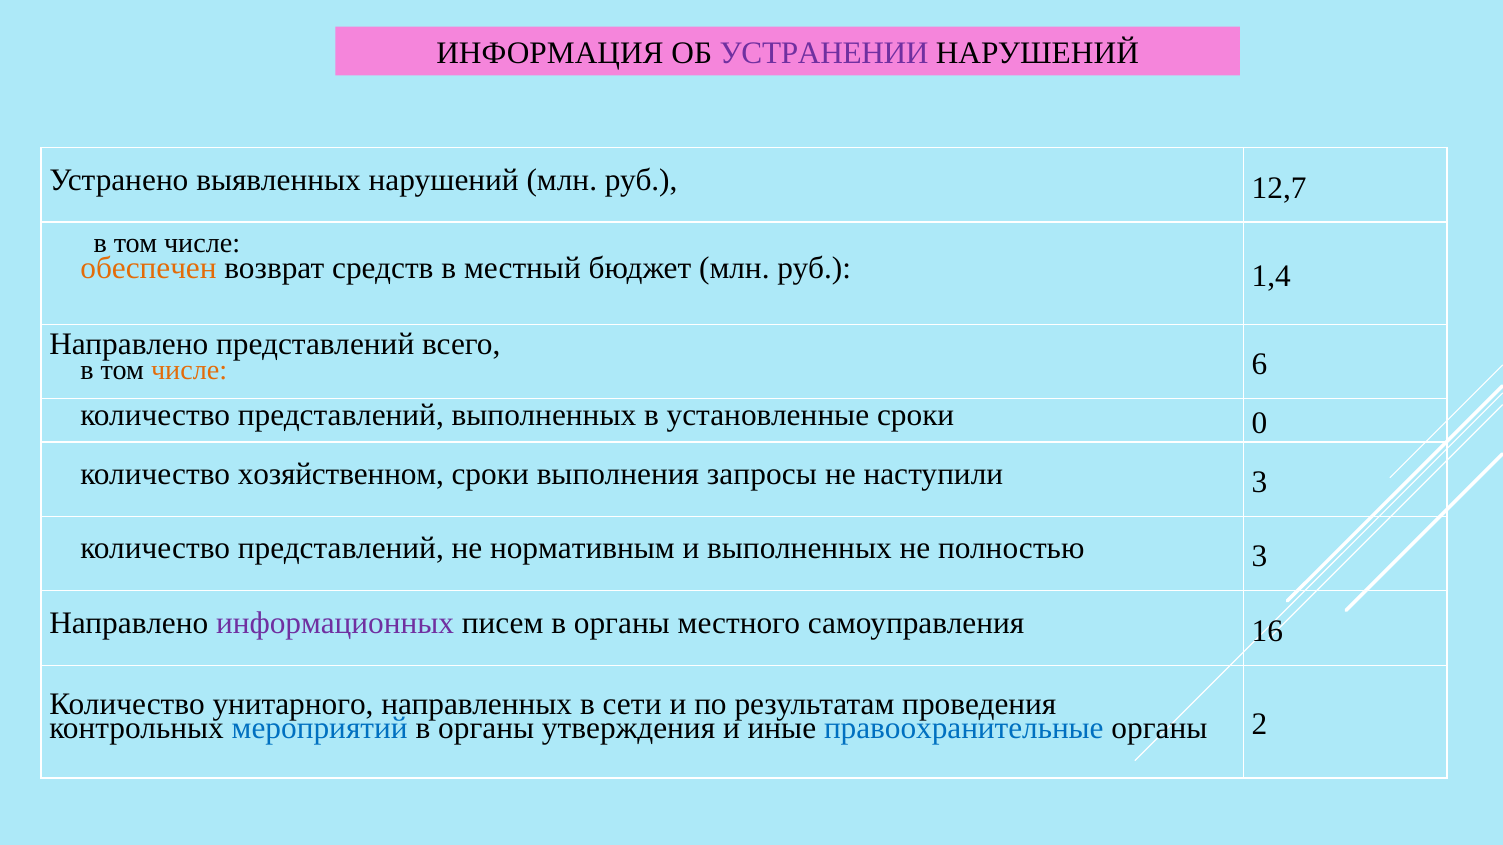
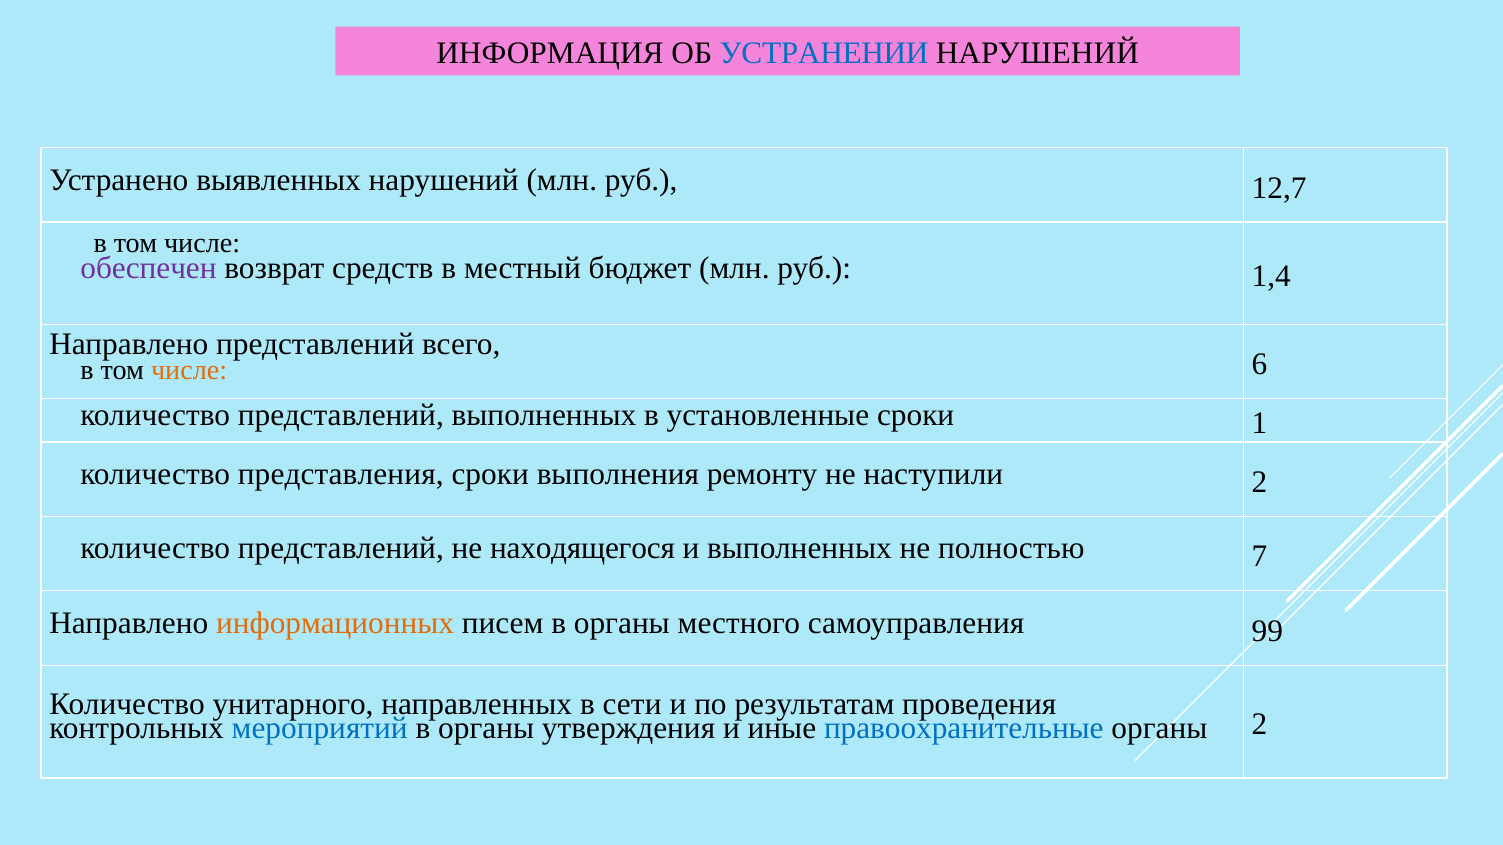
УСТРАНЕНИИ colour: purple -> blue
обеспечен colour: orange -> purple
0: 0 -> 1
хозяйственном: хозяйственном -> представления
запросы: запросы -> ремонту
наступили 3: 3 -> 2
нормативным: нормативным -> находящегося
полностью 3: 3 -> 7
информационных colour: purple -> orange
16: 16 -> 99
